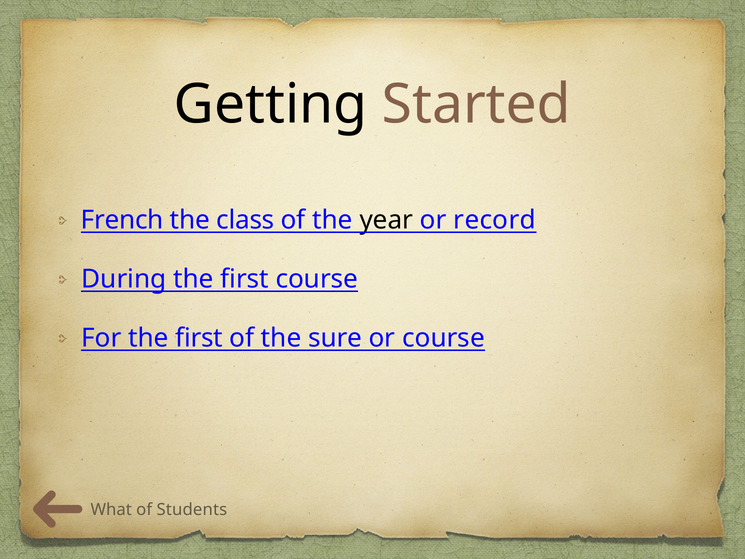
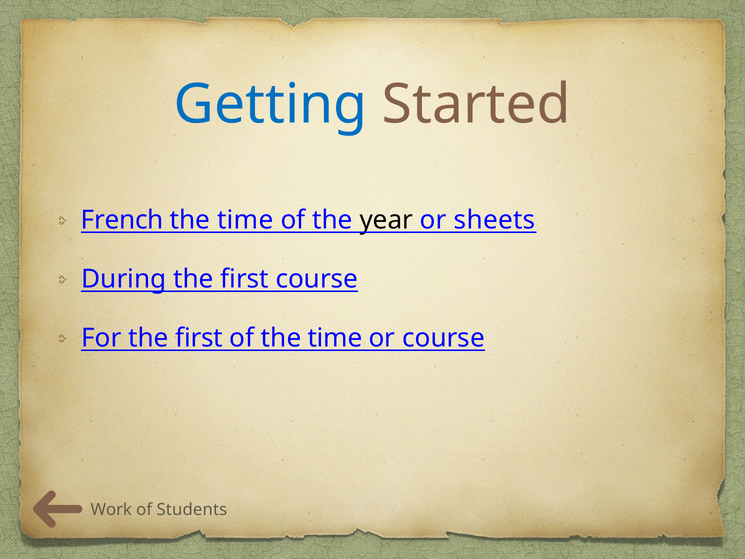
Getting colour: black -> blue
class at (245, 220): class -> time
record: record -> sheets
of the sure: sure -> time
What: What -> Work
